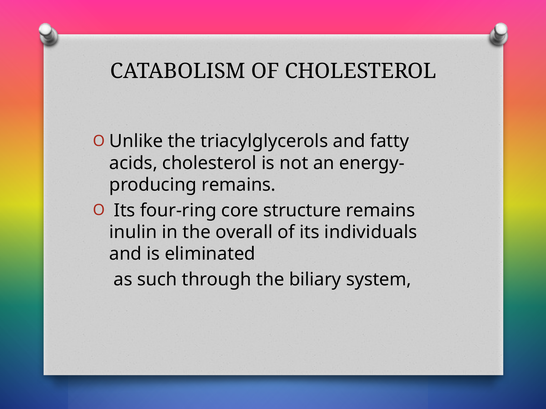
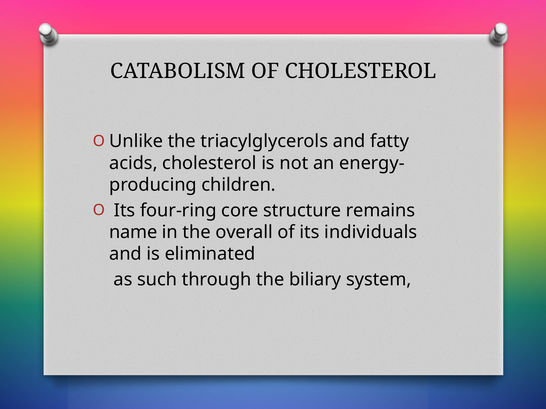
remains at (239, 185): remains -> children
inulin: inulin -> name
